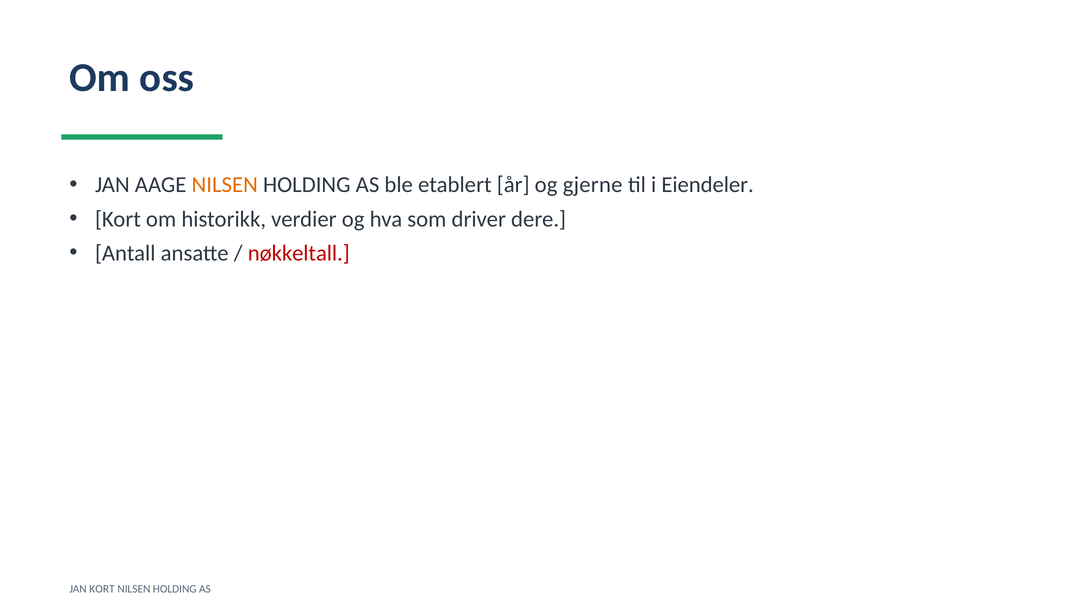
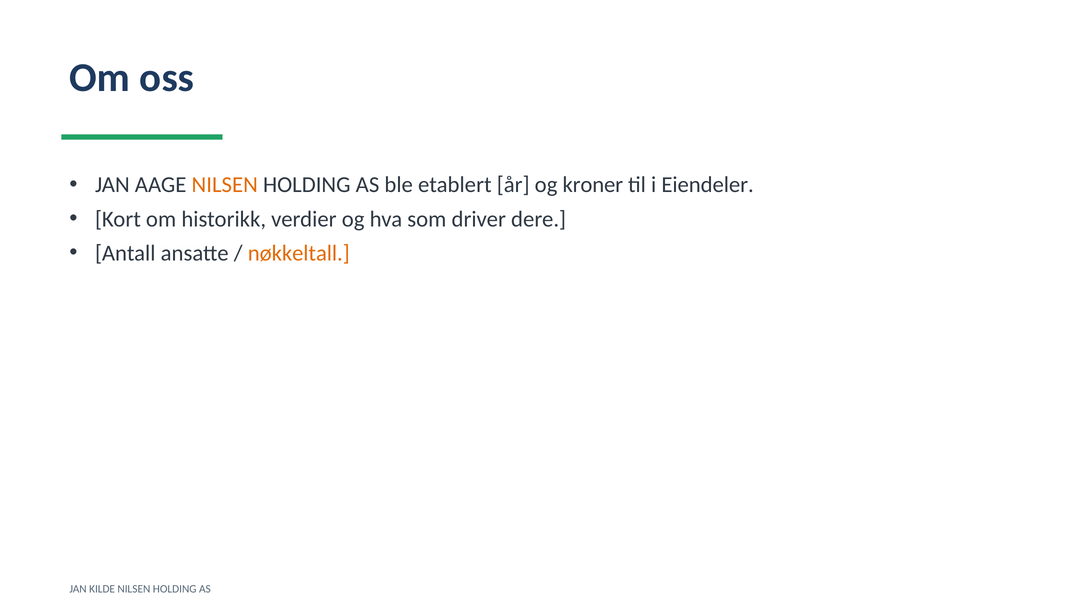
gjerne: gjerne -> kroner
nøkkeltall colour: red -> orange
JAN KORT: KORT -> KILDE
